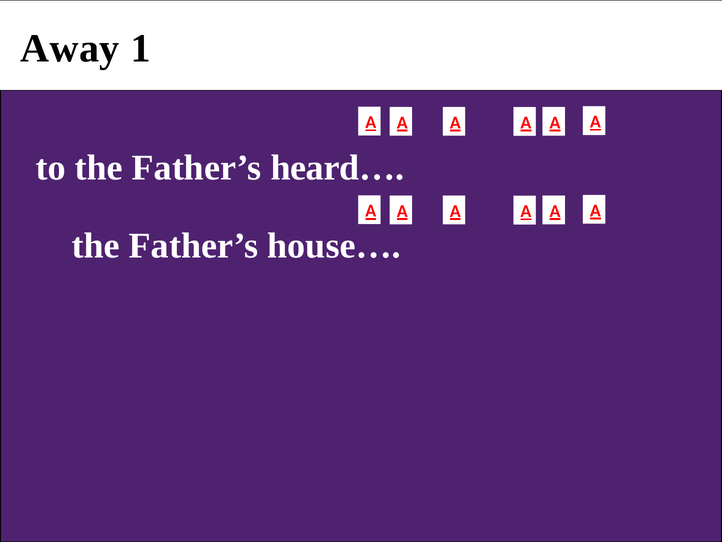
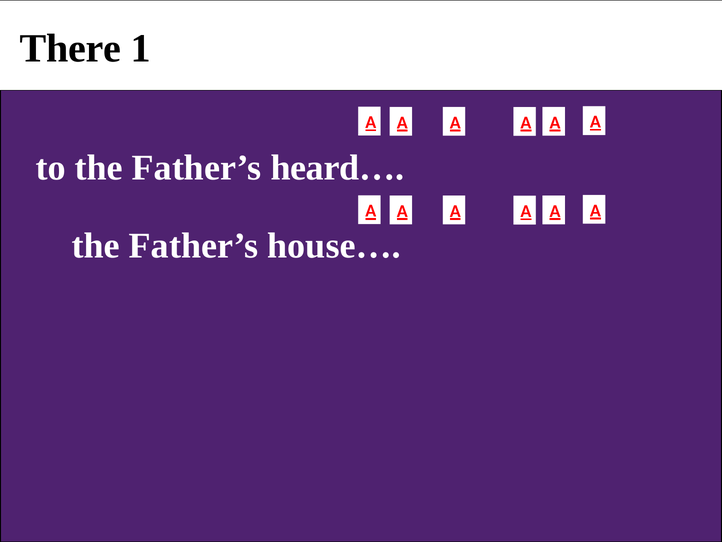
Away: Away -> There
